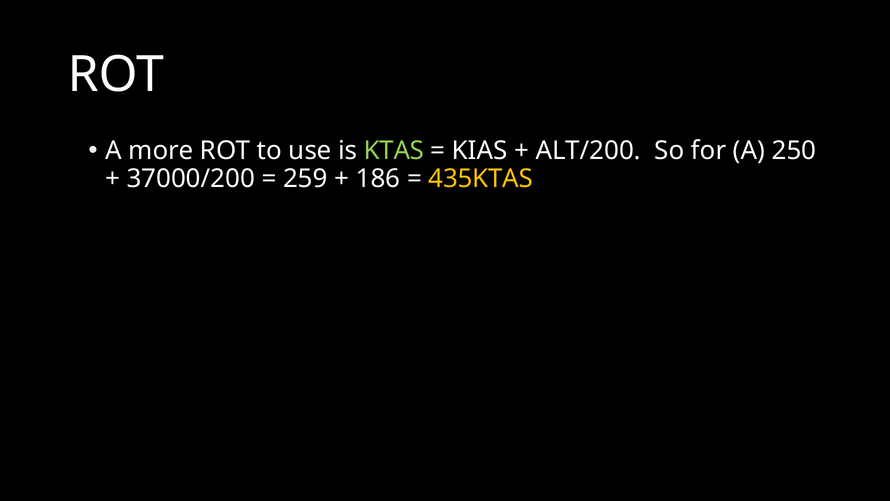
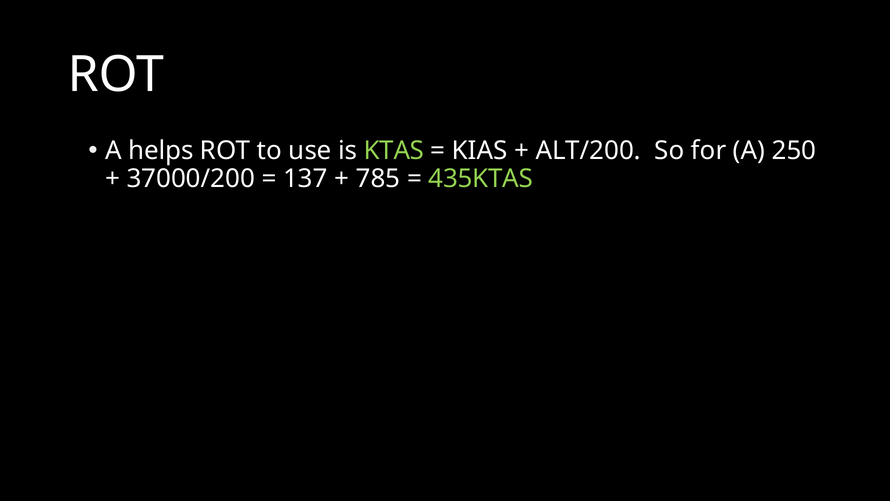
more: more -> helps
259: 259 -> 137
186: 186 -> 785
435KTAS colour: yellow -> light green
